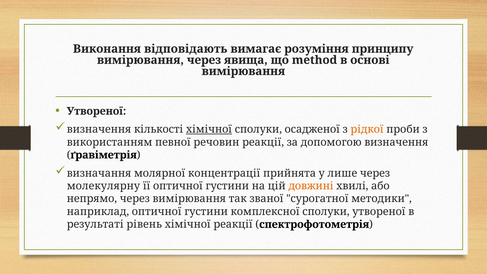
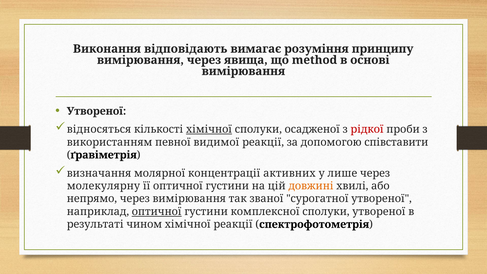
визначення at (99, 129): визначення -> відносяться
рідкої colour: orange -> red
речовин: речовин -> видимої
допомогою визначення: визначення -> співставити
прийнята: прийнята -> активних
сурогатної методики: методики -> утвореної
оптичної at (157, 212) underline: none -> present
рівень: рівень -> чином
